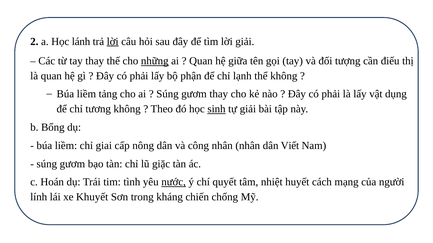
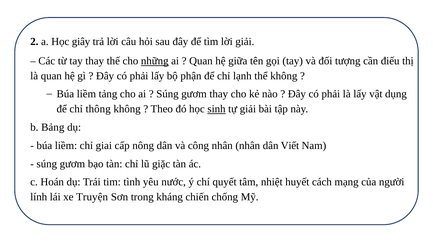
lánh: lánh -> giây
lời at (113, 42) underline: present -> none
tương: tương -> thông
Bổng: Bổng -> Bảng
nước underline: present -> none
Khuyết: Khuyết -> Truyện
